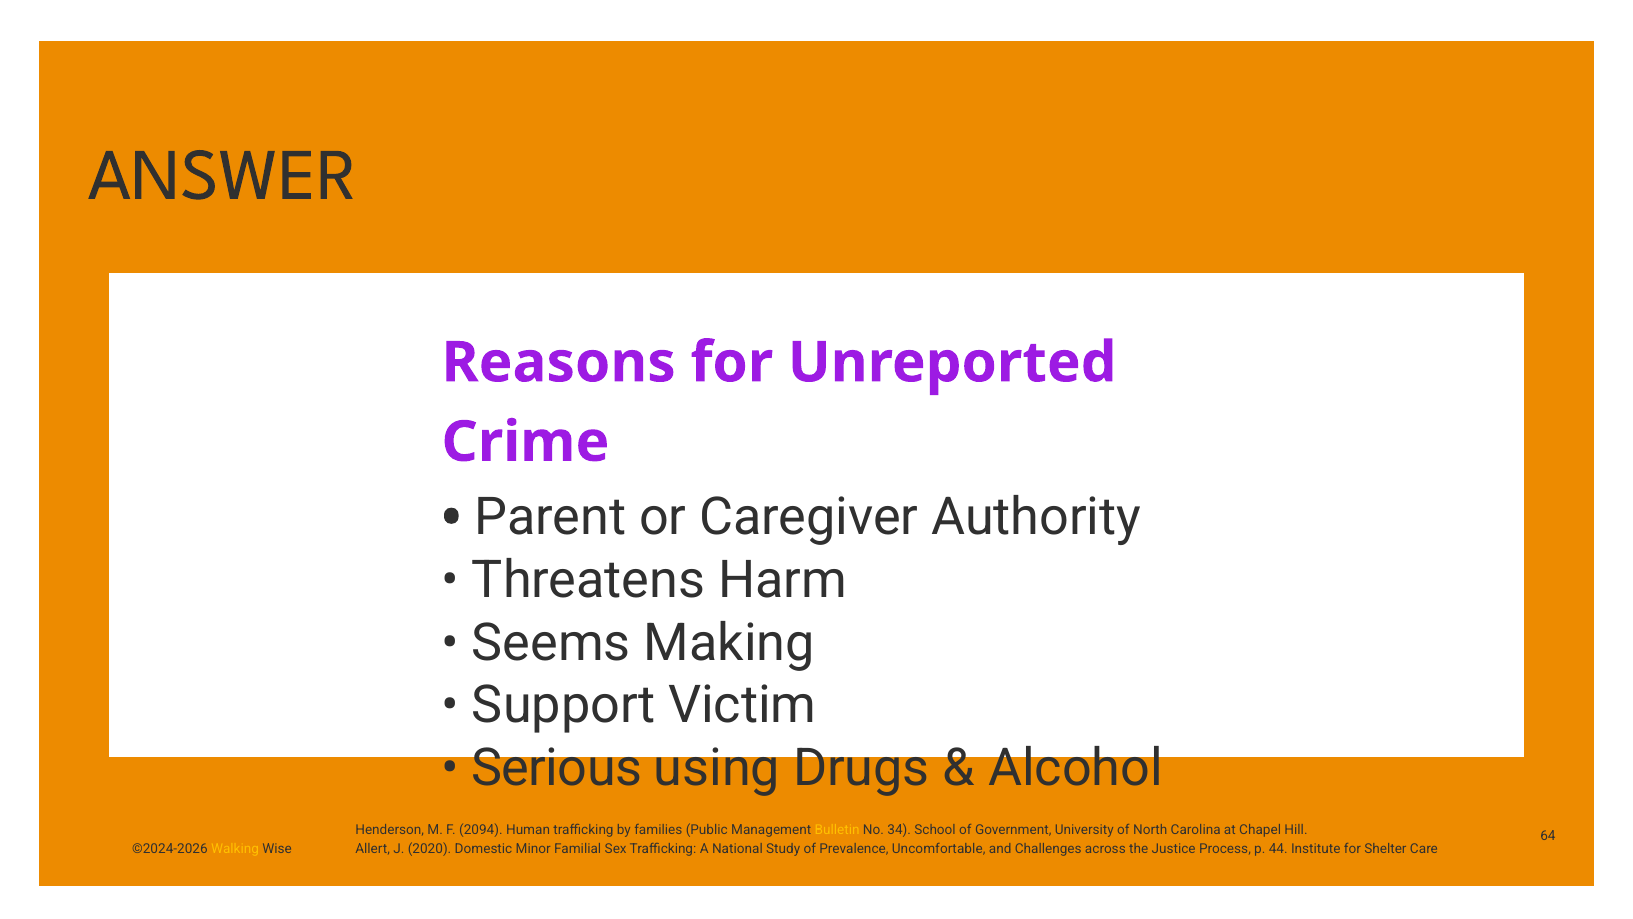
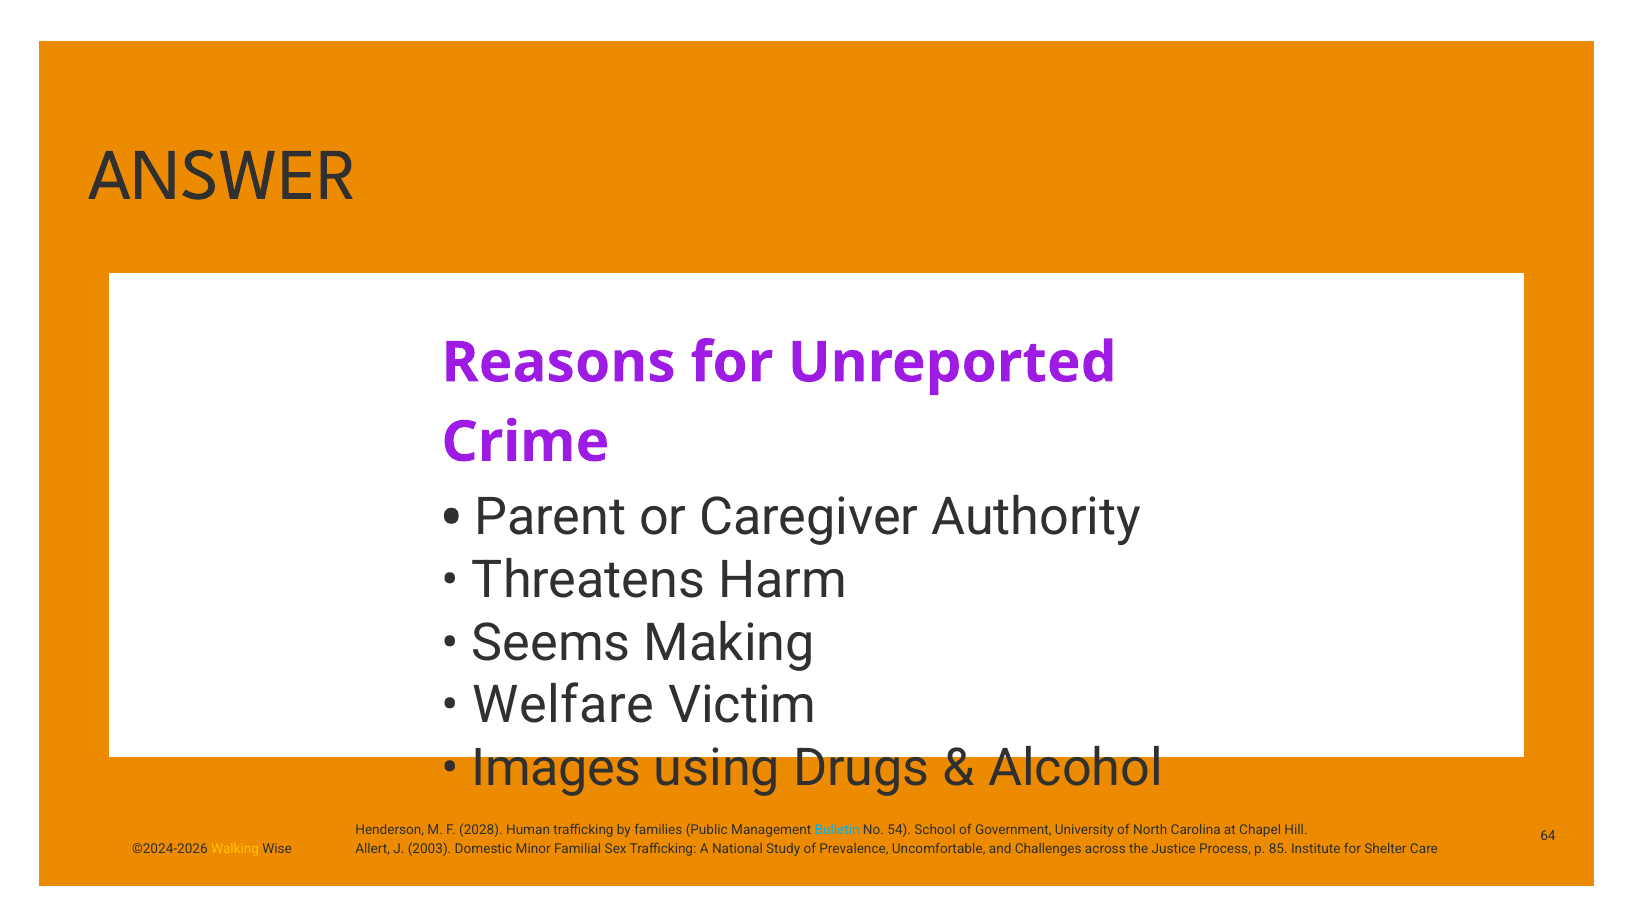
Support: Support -> Welfare
Serious: Serious -> Images
2094: 2094 -> 2028
Bulletin colour: yellow -> light blue
34: 34 -> 54
2020: 2020 -> 2003
44: 44 -> 85
